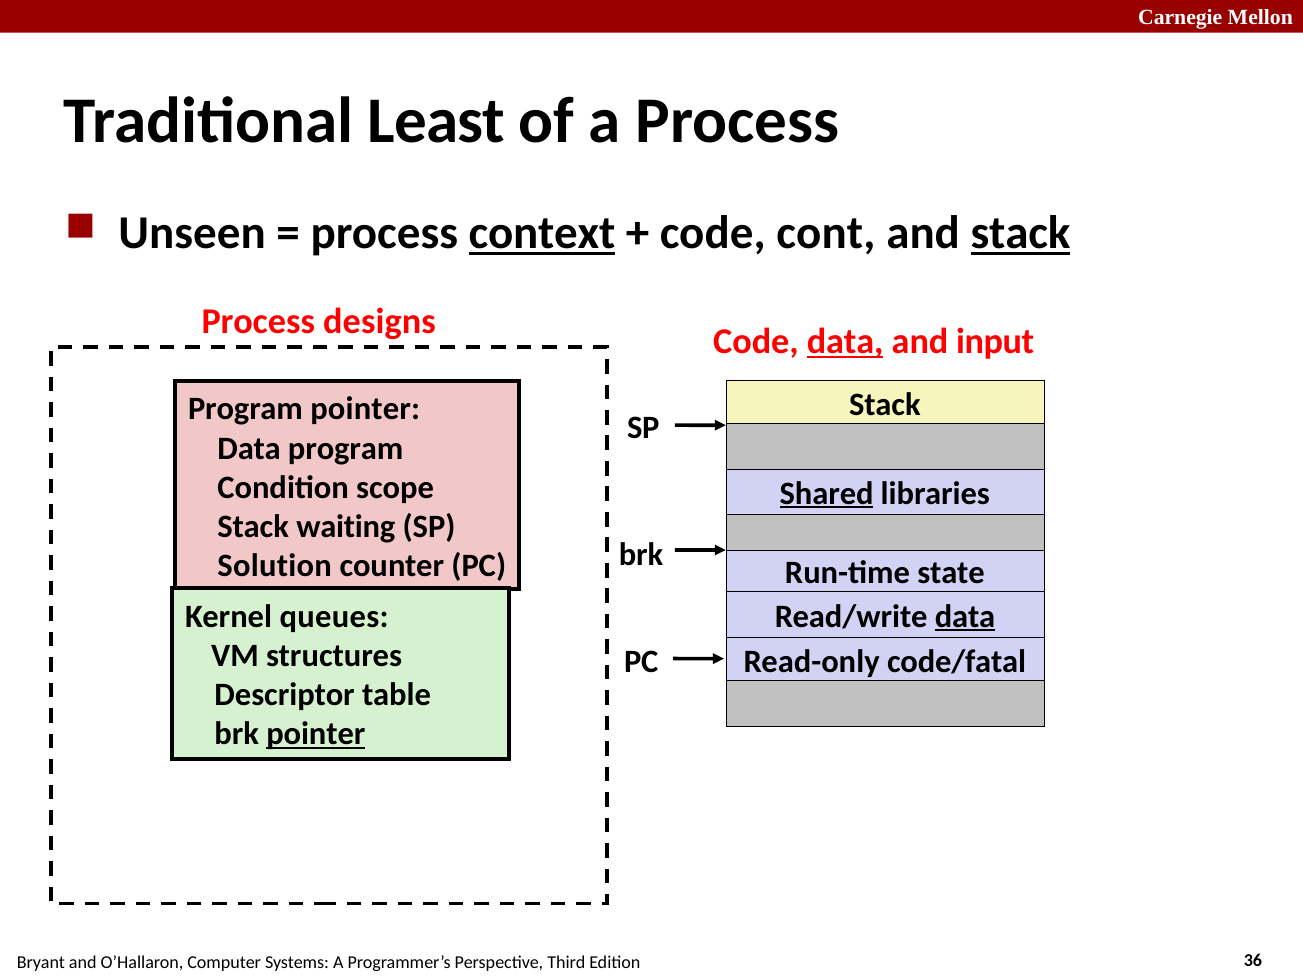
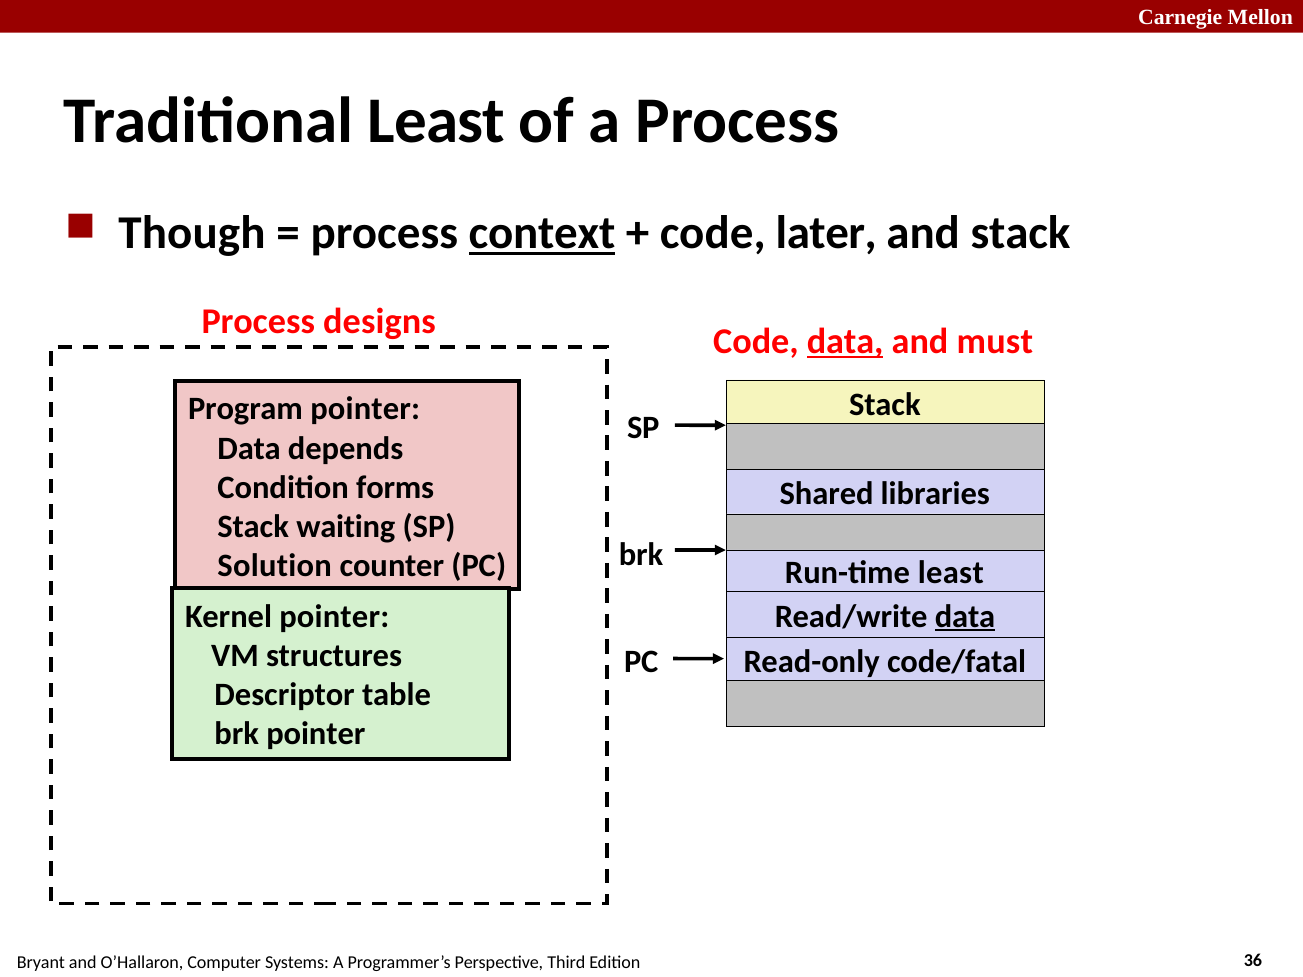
Unseen: Unseen -> Though
cont: cont -> later
stack at (1021, 233) underline: present -> none
input: input -> must
Data program: program -> depends
scope: scope -> forms
Shared underline: present -> none
Run-time state: state -> least
Kernel queues: queues -> pointer
pointer at (316, 734) underline: present -> none
